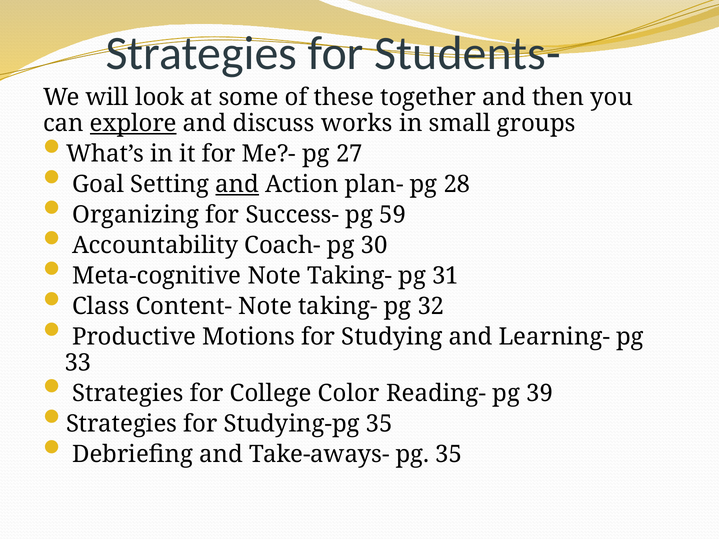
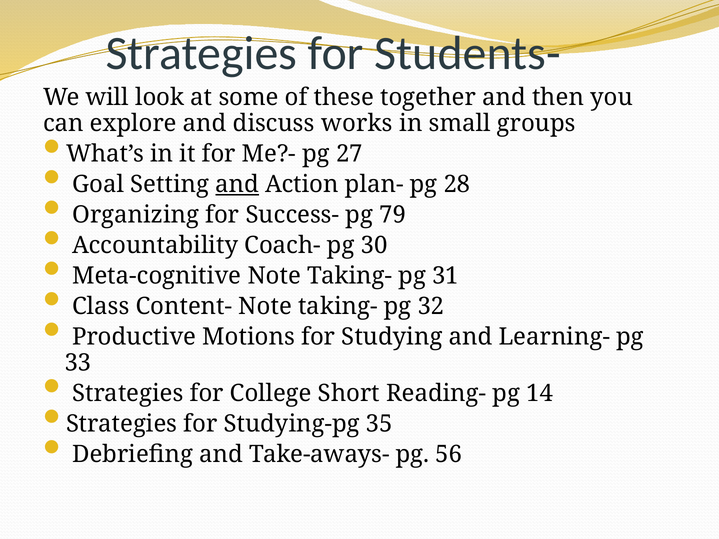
explore underline: present -> none
59: 59 -> 79
Color: Color -> Short
39: 39 -> 14
pg 35: 35 -> 56
